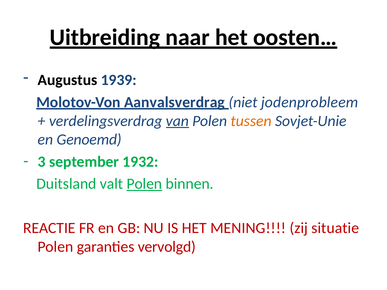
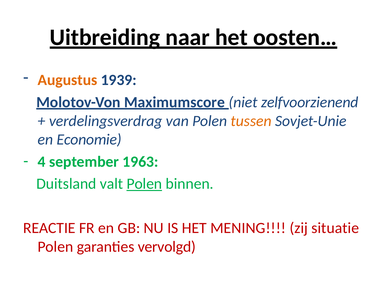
Augustus colour: black -> orange
Aanvalsverdrag: Aanvalsverdrag -> Maximumscore
jodenprobleem: jodenprobleem -> zelfvoorzienend
van underline: present -> none
Genoemd: Genoemd -> Economie
3: 3 -> 4
1932: 1932 -> 1963
